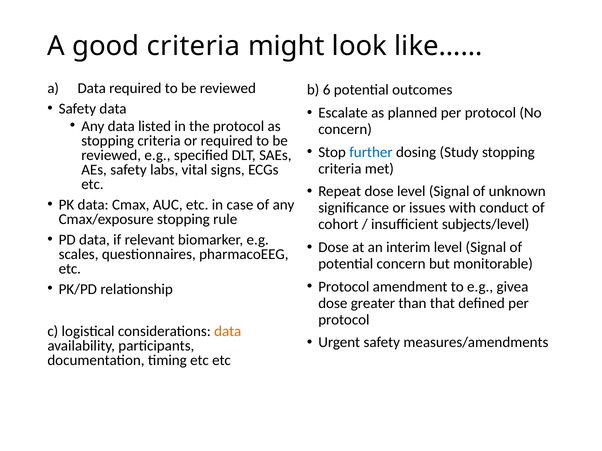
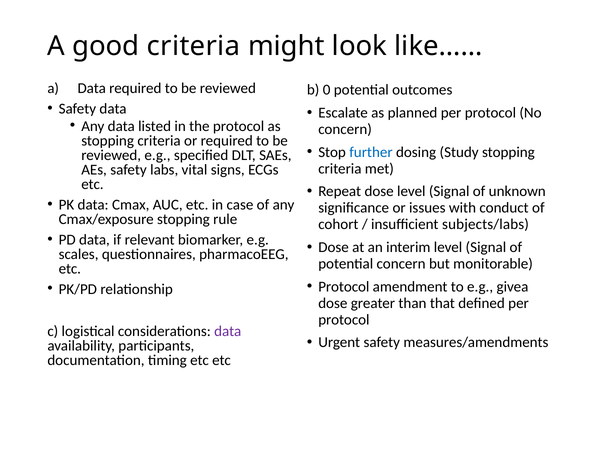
6: 6 -> 0
subjects/level: subjects/level -> subjects/labs
data at (228, 332) colour: orange -> purple
